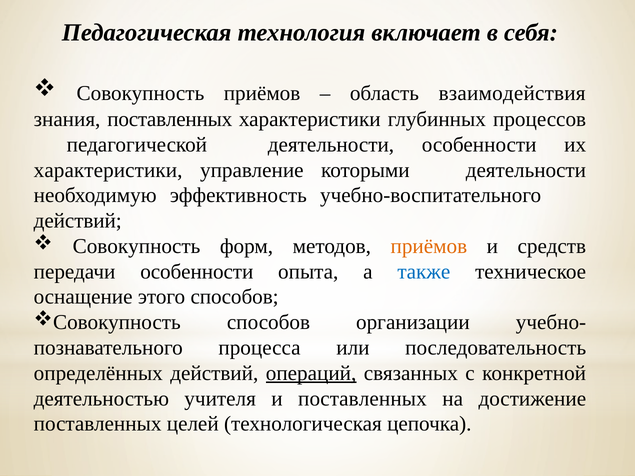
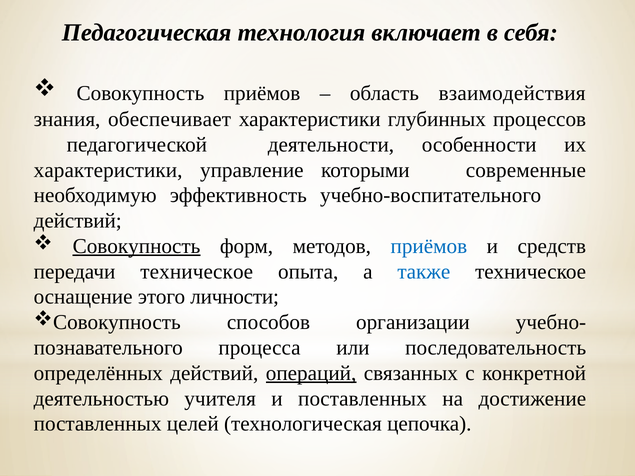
знания поставленных: поставленных -> обеспечивает
которыми деятельности: деятельности -> современные
Совокупность at (137, 246) underline: none -> present
приёмов at (429, 246) colour: orange -> blue
передачи особенности: особенности -> техническое
этого способов: способов -> личности
